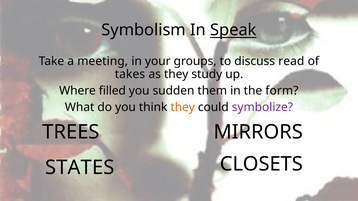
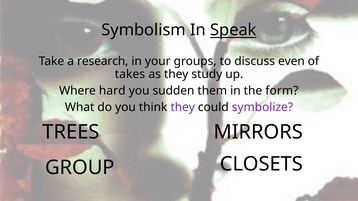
meeting: meeting -> research
read: read -> even
filled: filled -> hard
they at (183, 107) colour: orange -> purple
STATES: STATES -> GROUP
